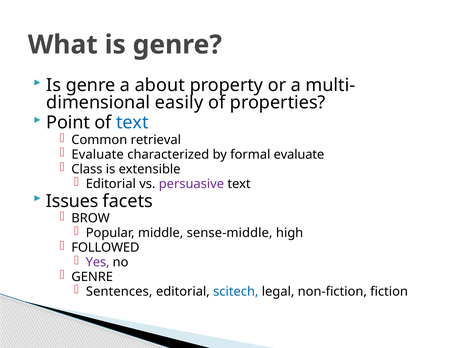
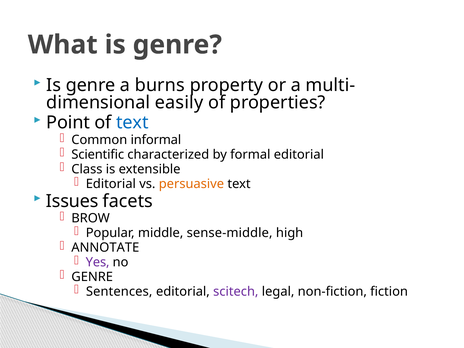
about: about -> burns
retrieval: retrieval -> informal
Evaluate at (98, 155): Evaluate -> Scientific
formal evaluate: evaluate -> editorial
persuasive colour: purple -> orange
FOLLOWED: FOLLOWED -> ANNOTATE
scitech colour: blue -> purple
